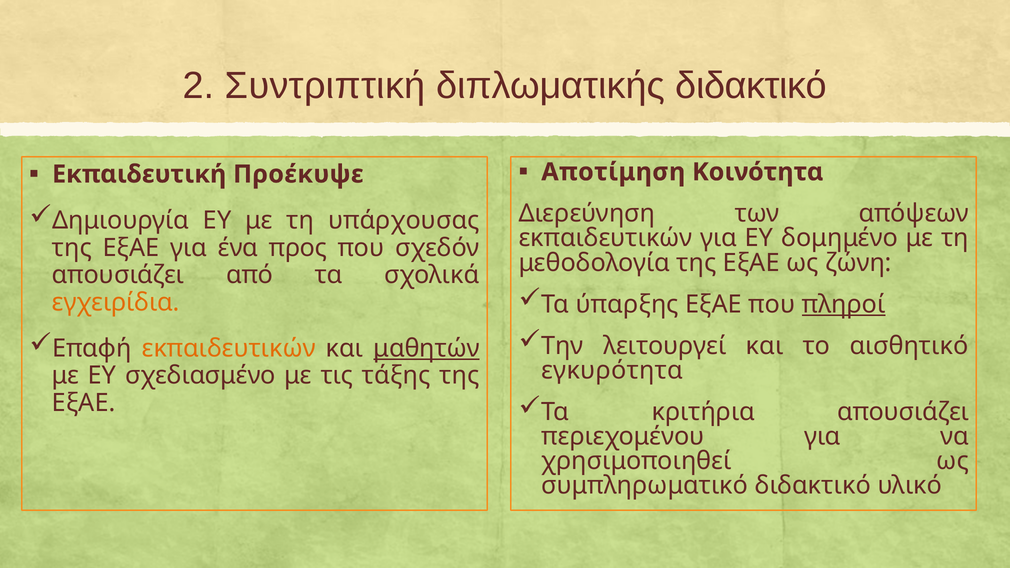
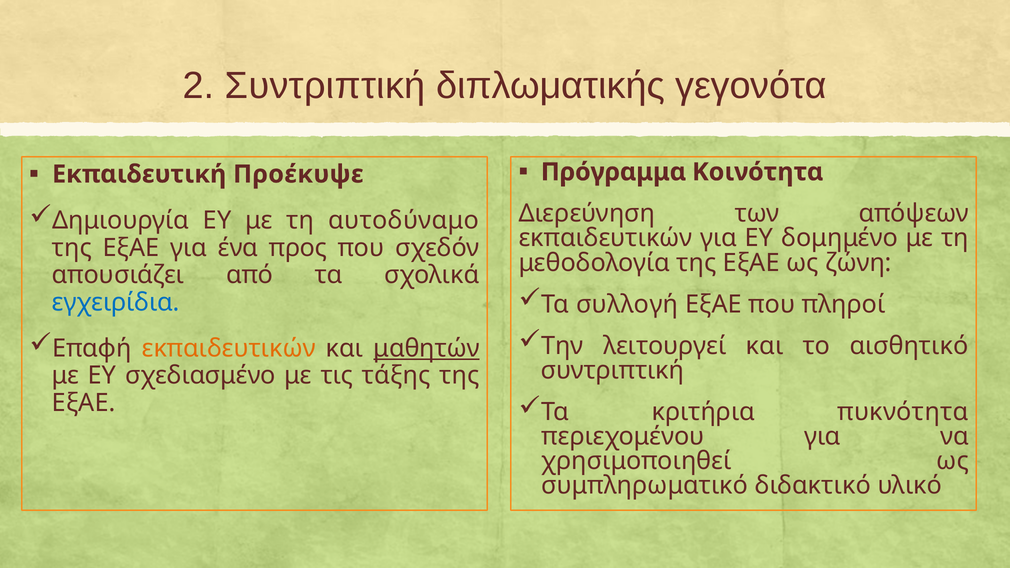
διπλωματικής διδακτικό: διδακτικό -> γεγονότα
Αποτίμηση: Αποτίμηση -> Πρόγραμμα
υπάρχουσας: υπάρχουσας -> αυτοδύναμο
ύπαρξης: ύπαρξης -> συλλογή
πληροί underline: present -> none
εγχειρίδια colour: orange -> blue
εγκυρότητα at (612, 371): εγκυρότητα -> συντριπτική
κριτήρια απουσιάζει: απουσιάζει -> πυκνότητα
